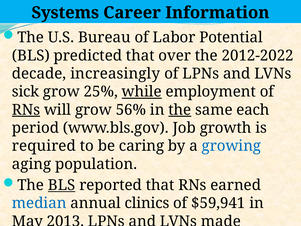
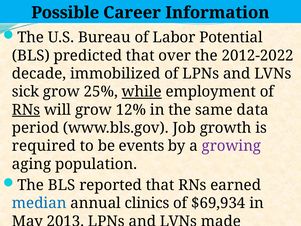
Systems: Systems -> Possible
increasingly: increasingly -> immobilized
56%: 56% -> 12%
the at (180, 110) underline: present -> none
each: each -> data
caring: caring -> events
growing colour: blue -> purple
BLS at (62, 185) underline: present -> none
$59,941: $59,941 -> $69,934
